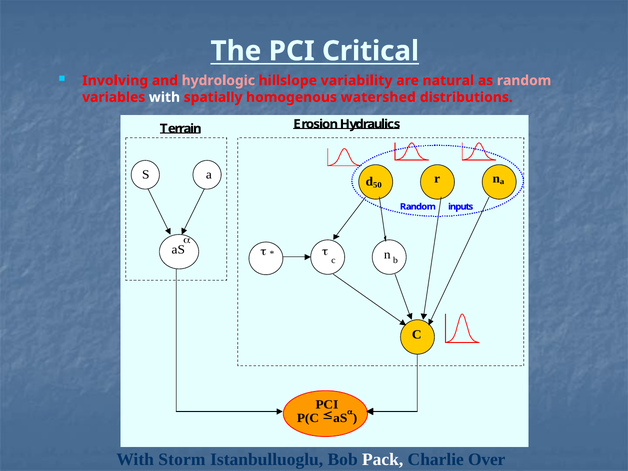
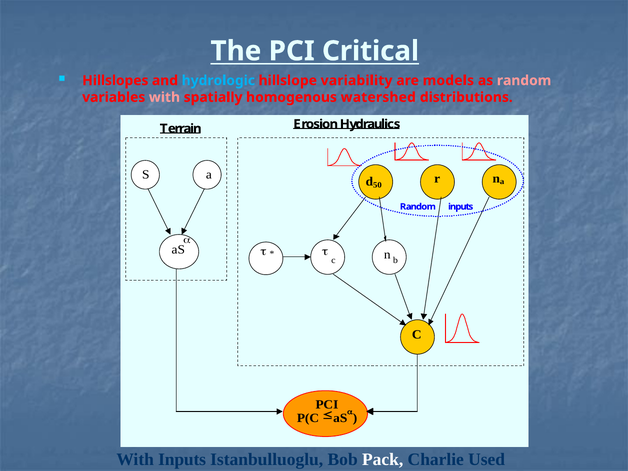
Involving: Involving -> Hillslopes
hydrologic colour: pink -> light blue
natural: natural -> models
with at (164, 97) colour: white -> pink
With Storm: Storm -> Inputs
Over: Over -> Used
